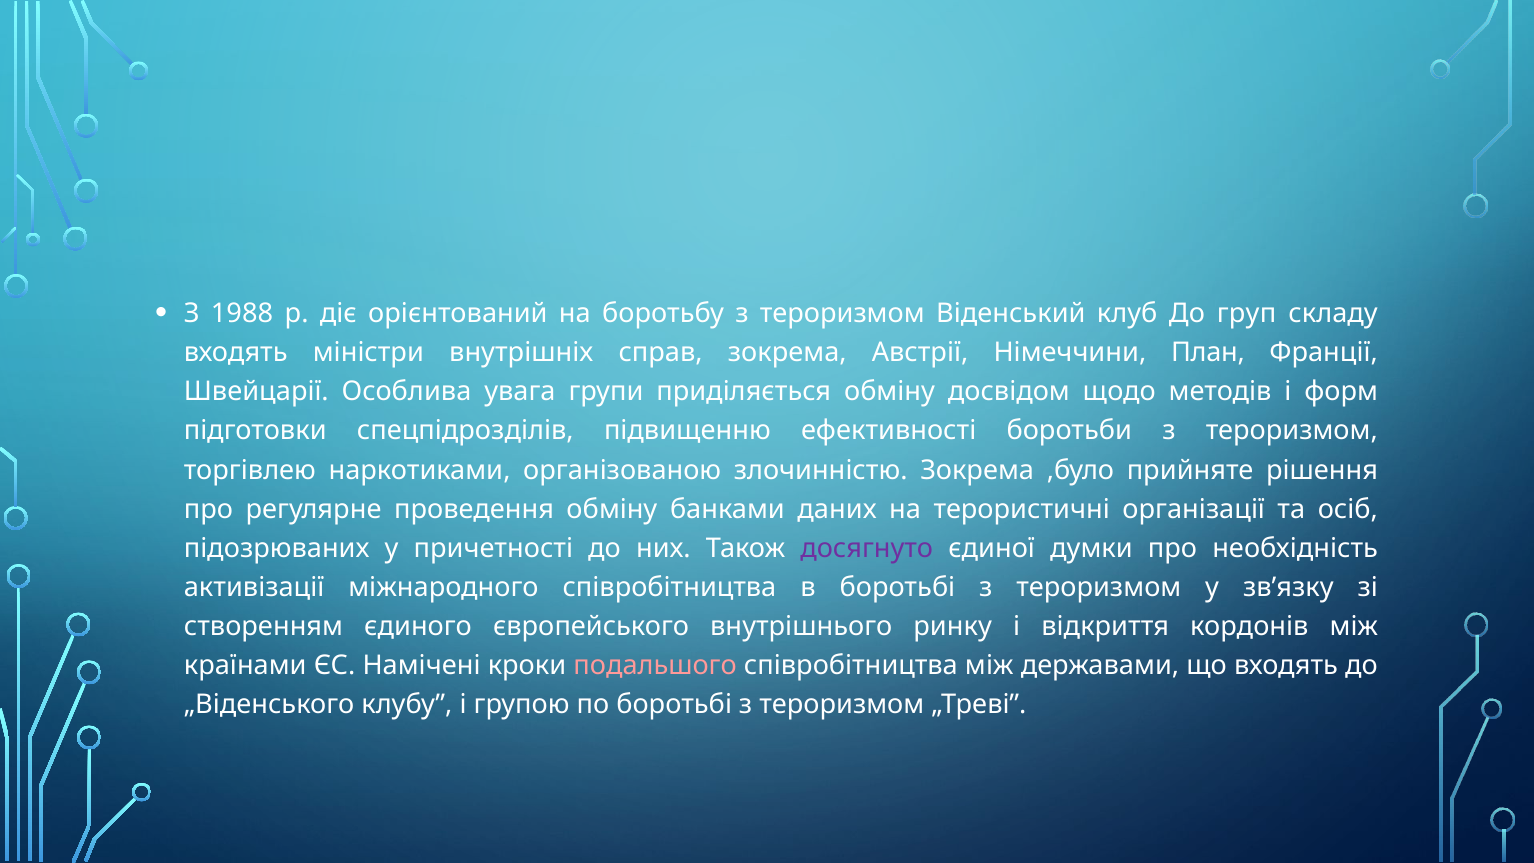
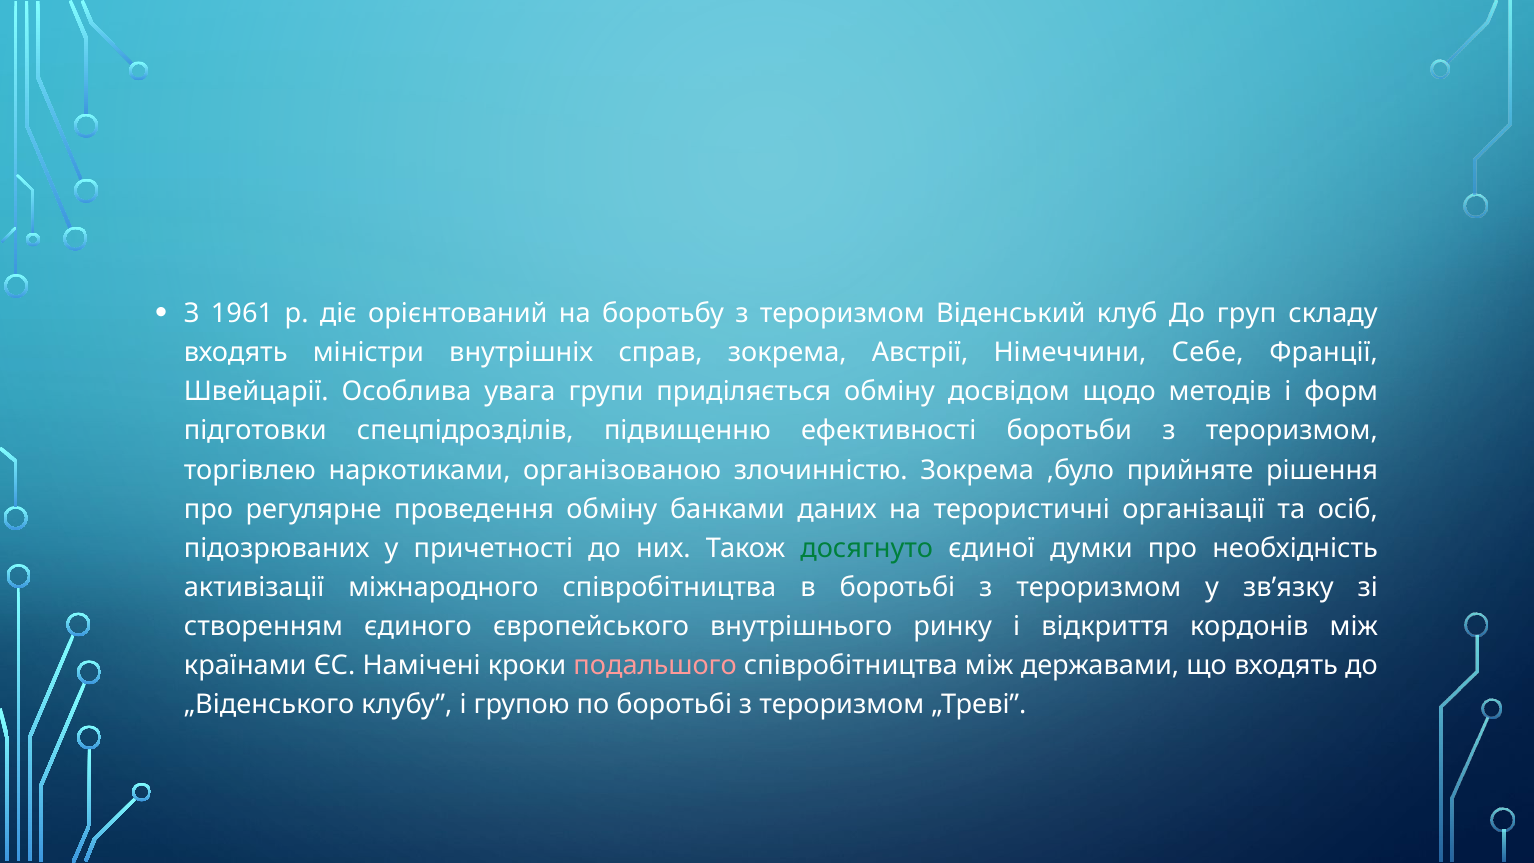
1988: 1988 -> 1961
План: План -> Себе
досягнуто colour: purple -> green
